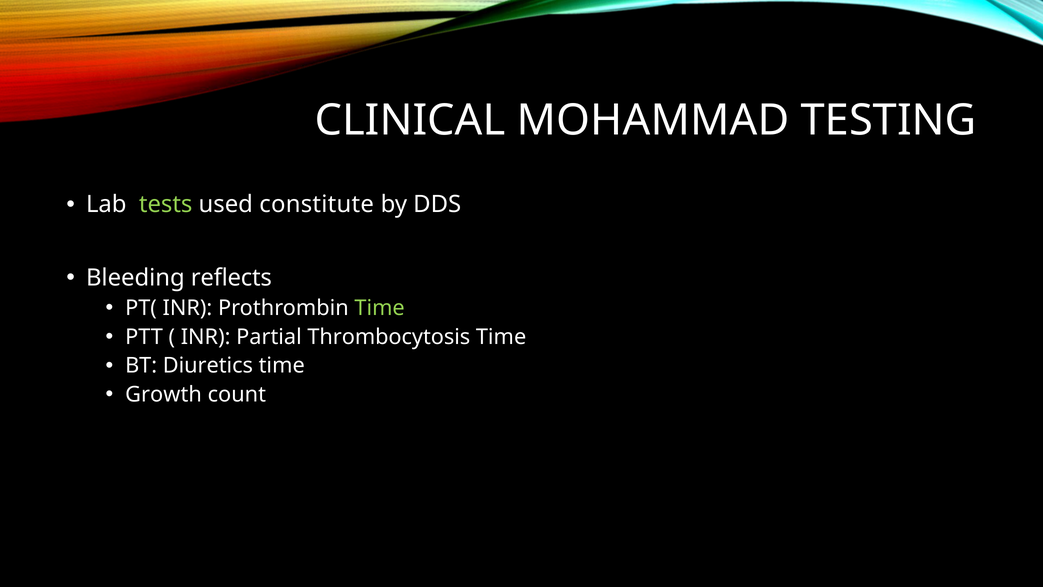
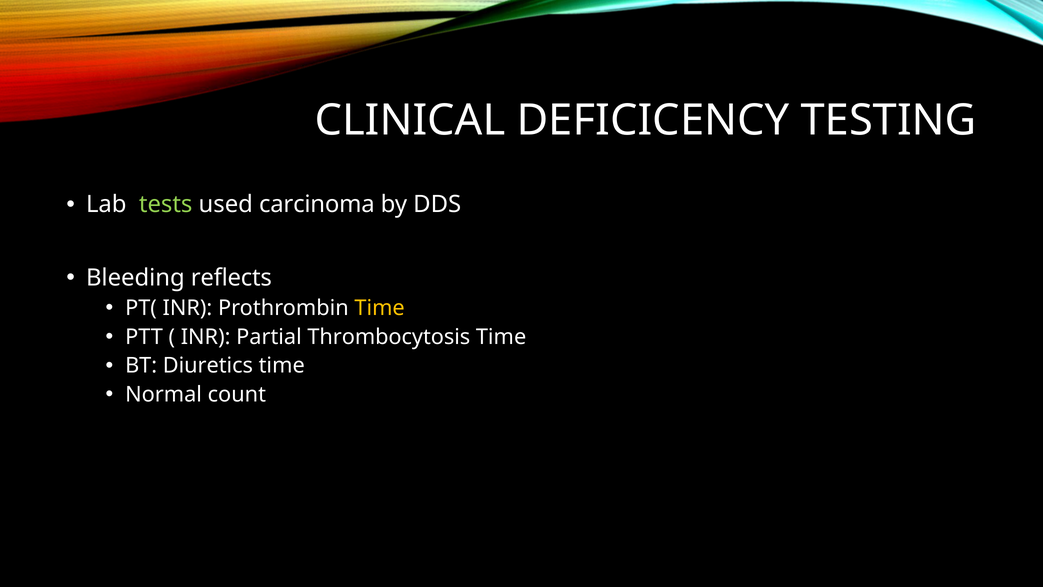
MOHAMMAD: MOHAMMAD -> DEFICICENCY
constitute: constitute -> carcinoma
Time at (380, 308) colour: light green -> yellow
Growth: Growth -> Normal
